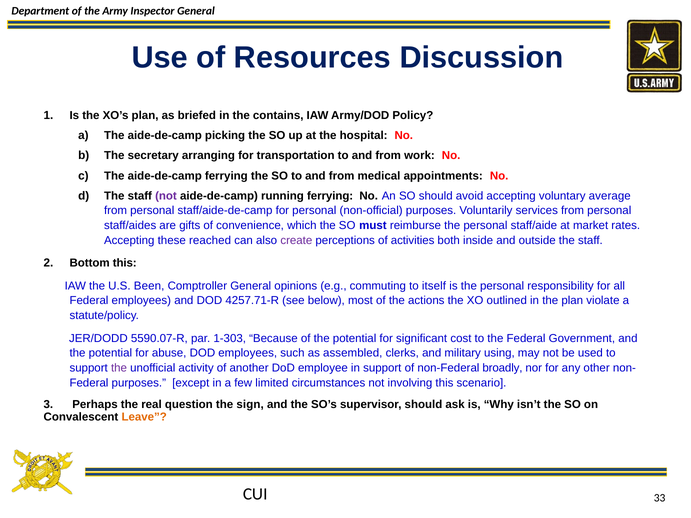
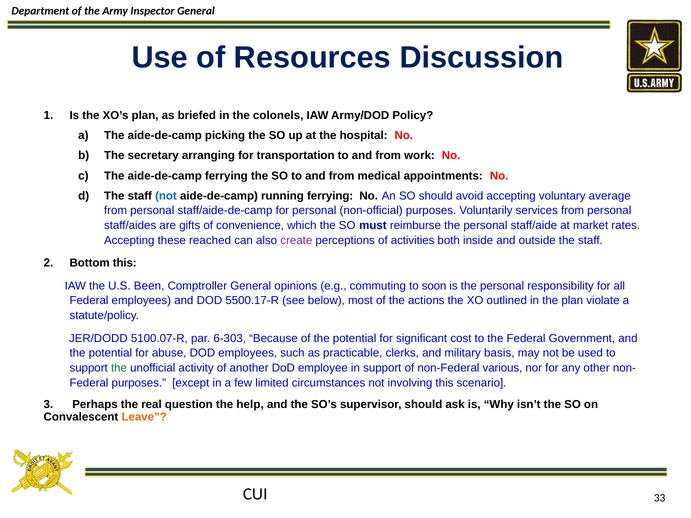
contains: contains -> colonels
not at (166, 196) colour: purple -> blue
itself: itself -> soon
4257.71-R: 4257.71-R -> 5500.17-R
5590.07-R: 5590.07-R -> 5100.07-R
1-303: 1-303 -> 6-303
assembled: assembled -> practicable
using: using -> basis
the at (119, 368) colour: purple -> green
broadly: broadly -> various
sign: sign -> help
